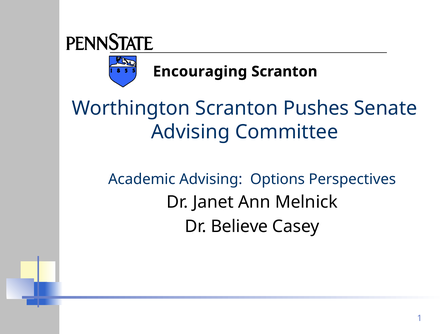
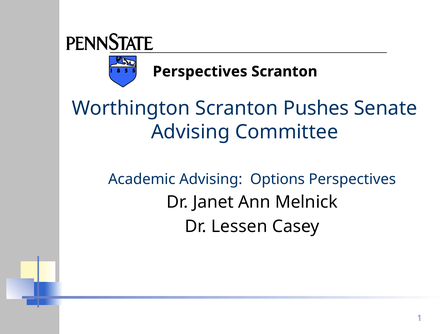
Encouraging at (200, 71): Encouraging -> Perspectives
Believe: Believe -> Lessen
